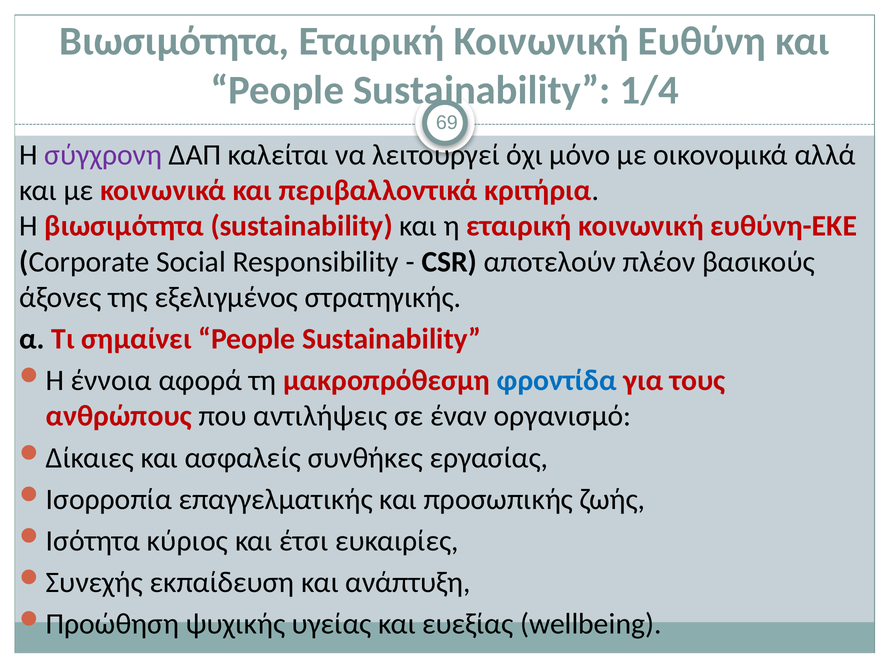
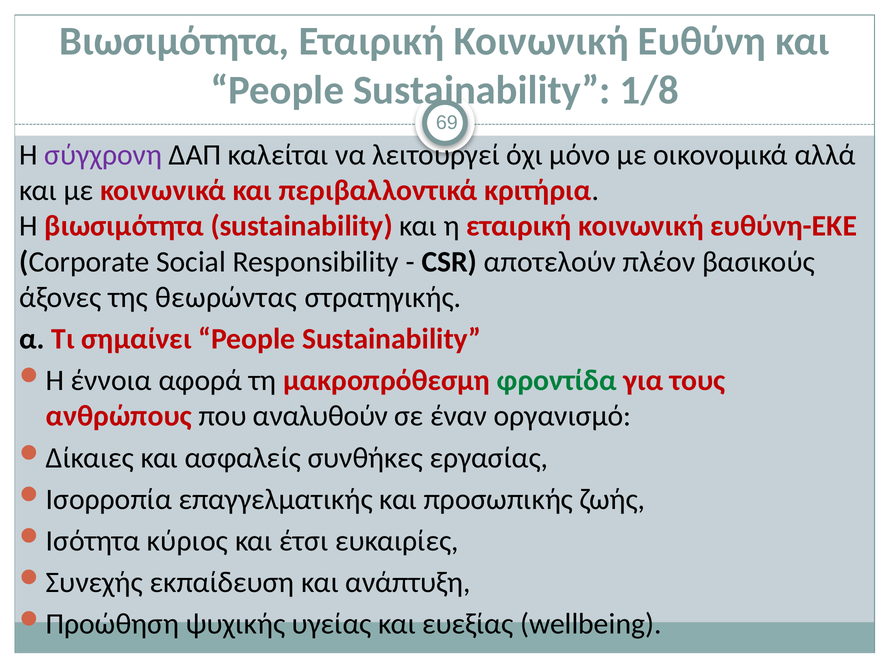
1/4: 1/4 -> 1/8
εξελιγμένος: εξελιγμένος -> θεωρώντας
φροντίδα colour: blue -> green
αντιλήψεις: αντιλήψεις -> αναλυθούν
